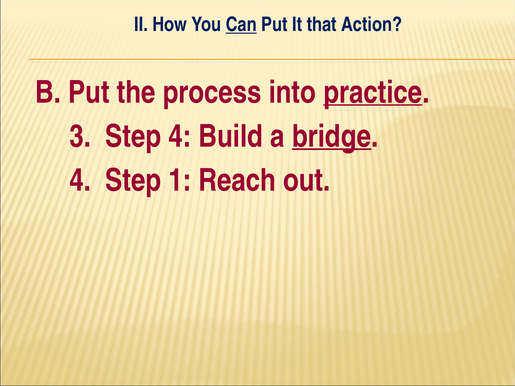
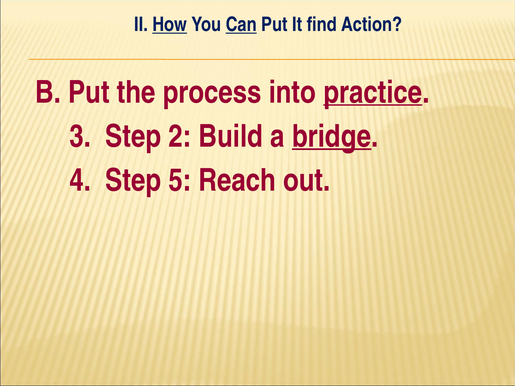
How underline: none -> present
that: that -> find
Step 4: 4 -> 2
1: 1 -> 5
